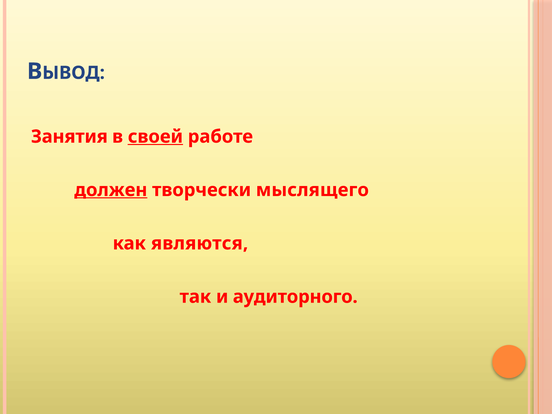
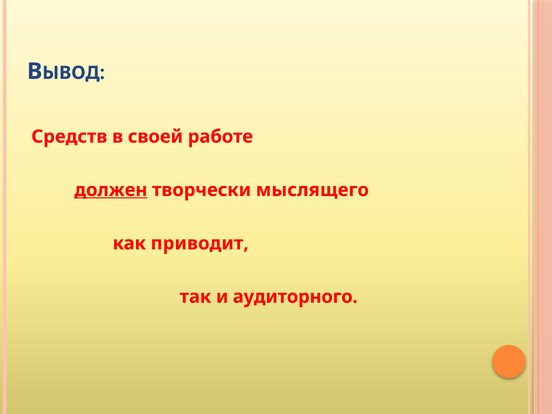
Занятия: Занятия -> Средств
своей underline: present -> none
являются: являются -> приводит
